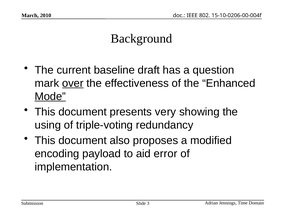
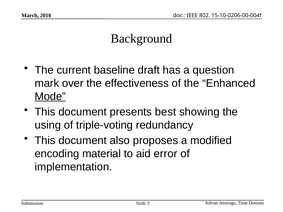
over underline: present -> none
very: very -> best
payload: payload -> material
